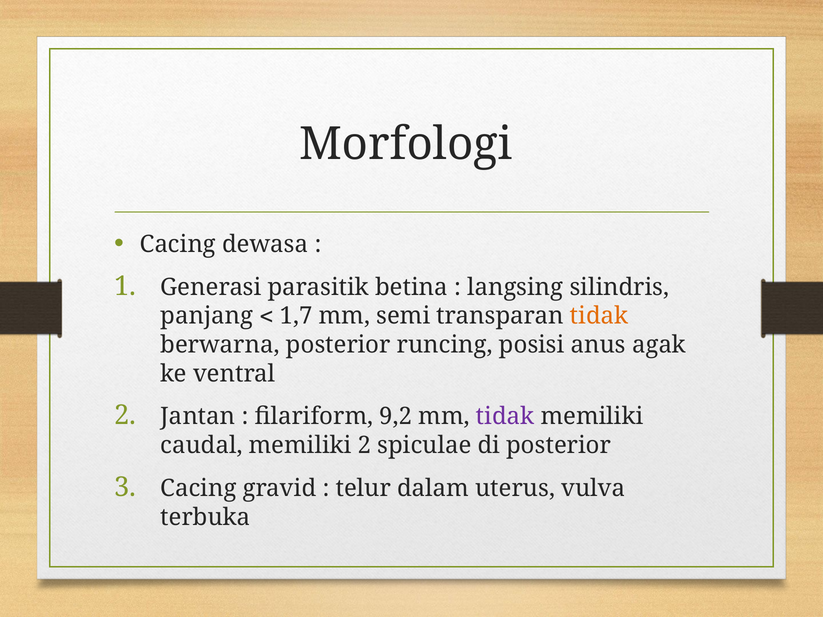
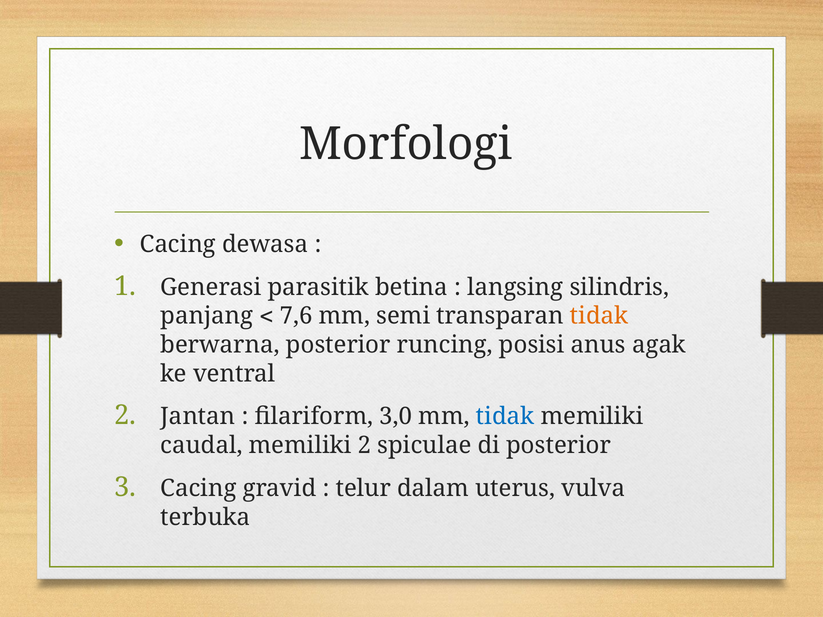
1,7: 1,7 -> 7,6
9,2: 9,2 -> 3,0
tidak at (505, 417) colour: purple -> blue
